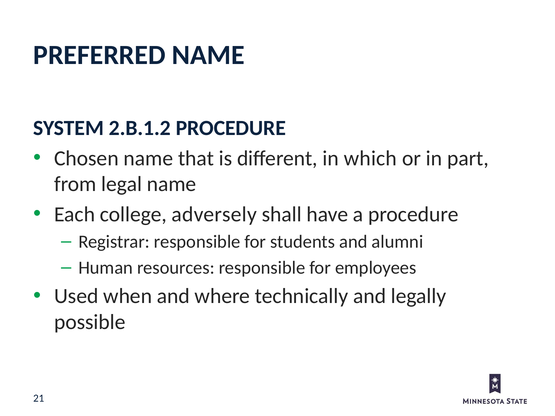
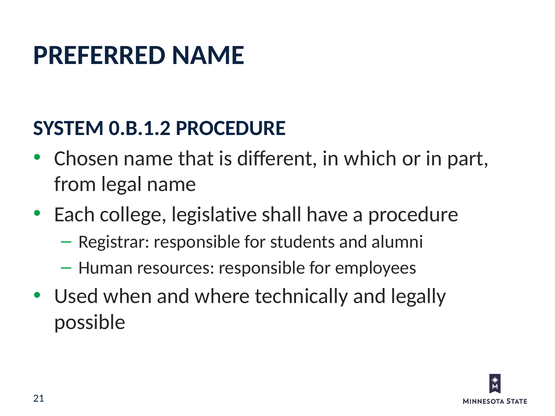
2.B.1.2: 2.B.1.2 -> 0.B.1.2
adversely: adversely -> legislative
